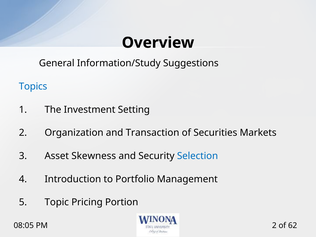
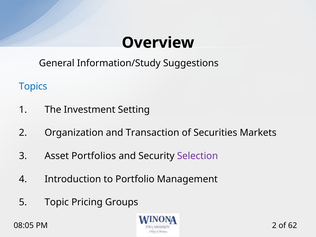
Skewness: Skewness -> Portfolios
Selection colour: blue -> purple
Portion: Portion -> Groups
